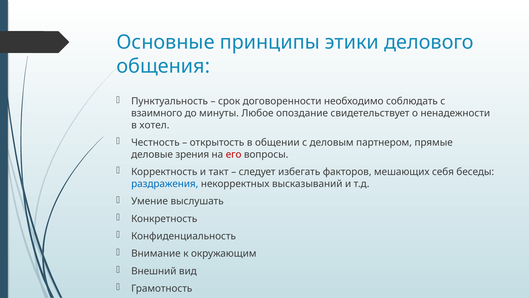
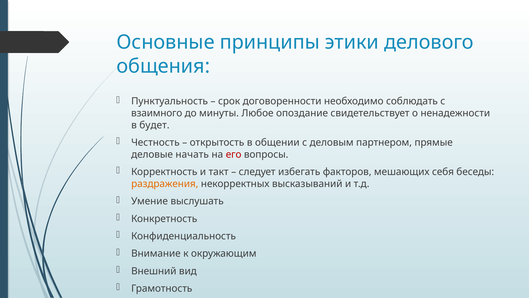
хотел: хотел -> будет
зрения: зрения -> начать
раздражения colour: blue -> orange
